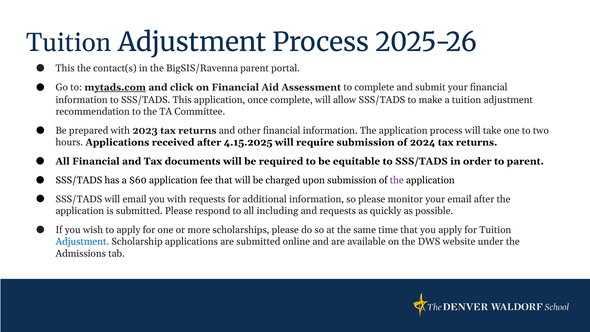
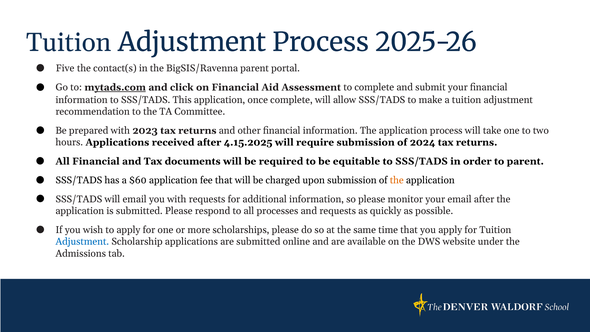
This at (65, 68): This -> Five
the at (397, 180) colour: purple -> orange
including: including -> processes
